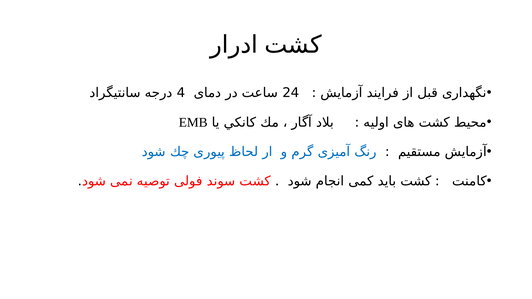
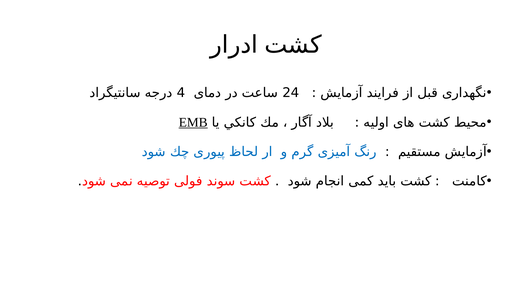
EMB underline: none -> present
